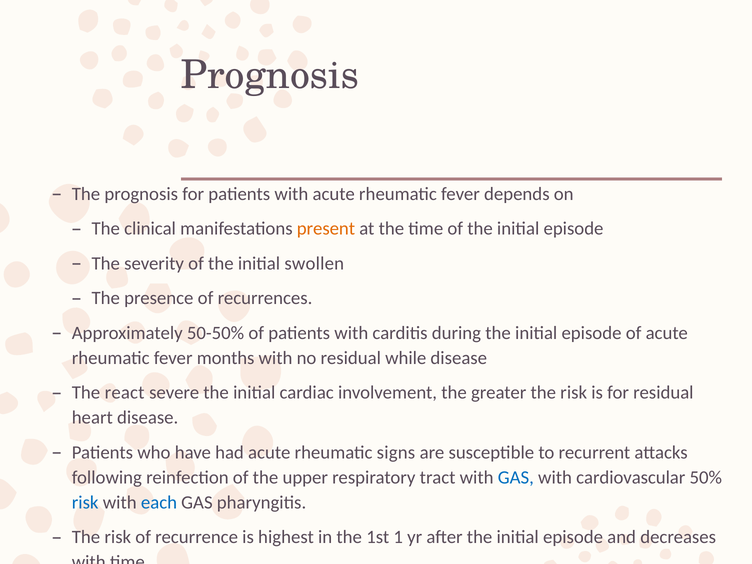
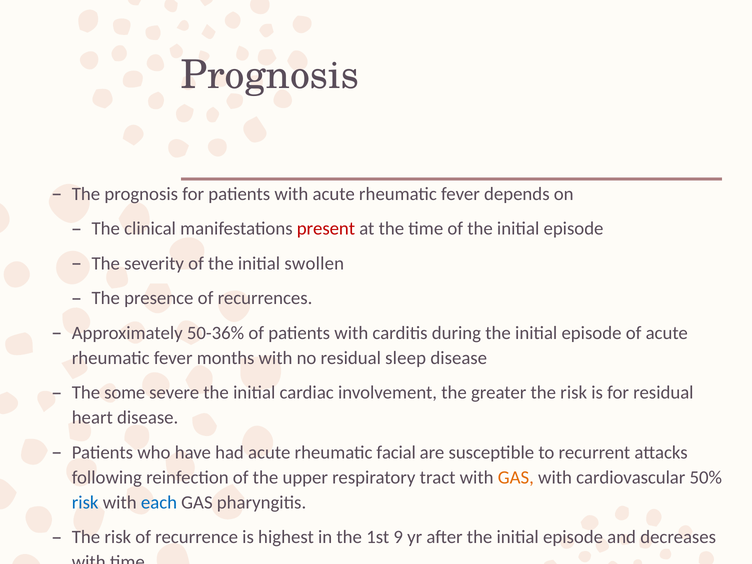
present colour: orange -> red
50-50%: 50-50% -> 50-36%
while: while -> sleep
react: react -> some
signs: signs -> facial
GAS at (516, 477) colour: blue -> orange
1: 1 -> 9
